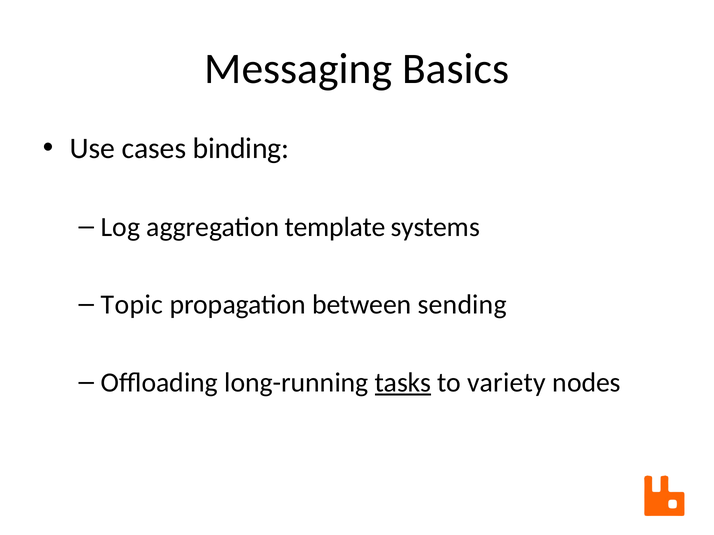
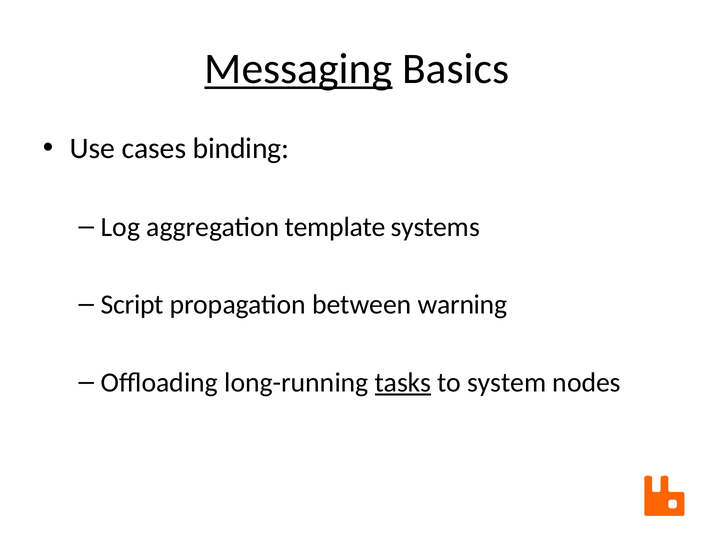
Messaging underline: none -> present
Topic: Topic -> Script
sending: sending -> warning
variety: variety -> system
